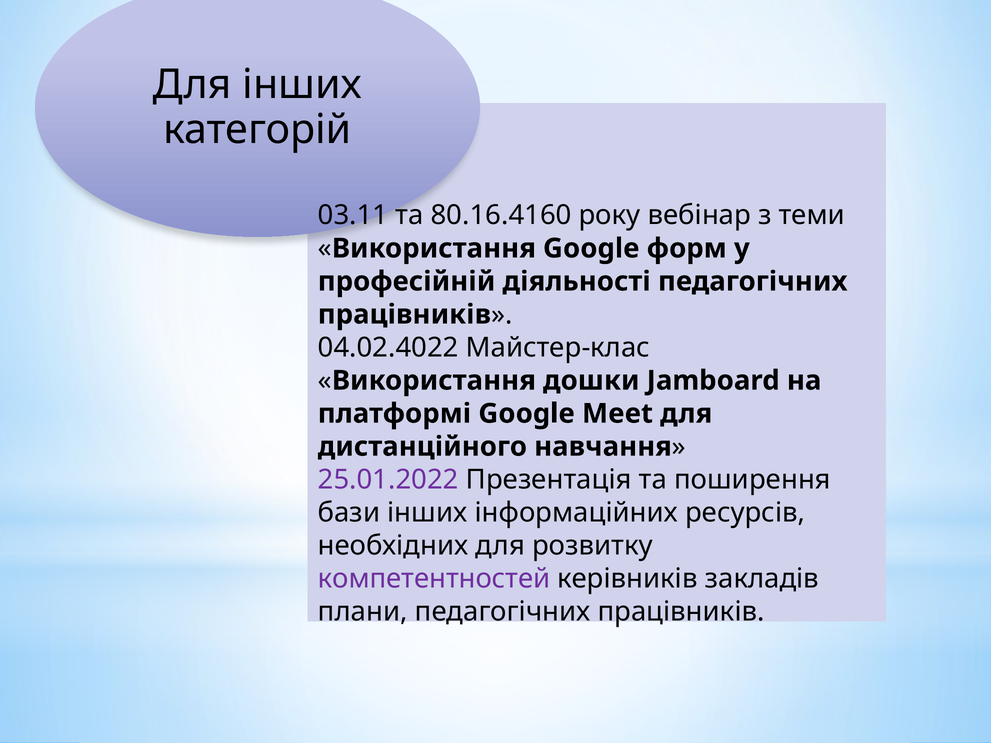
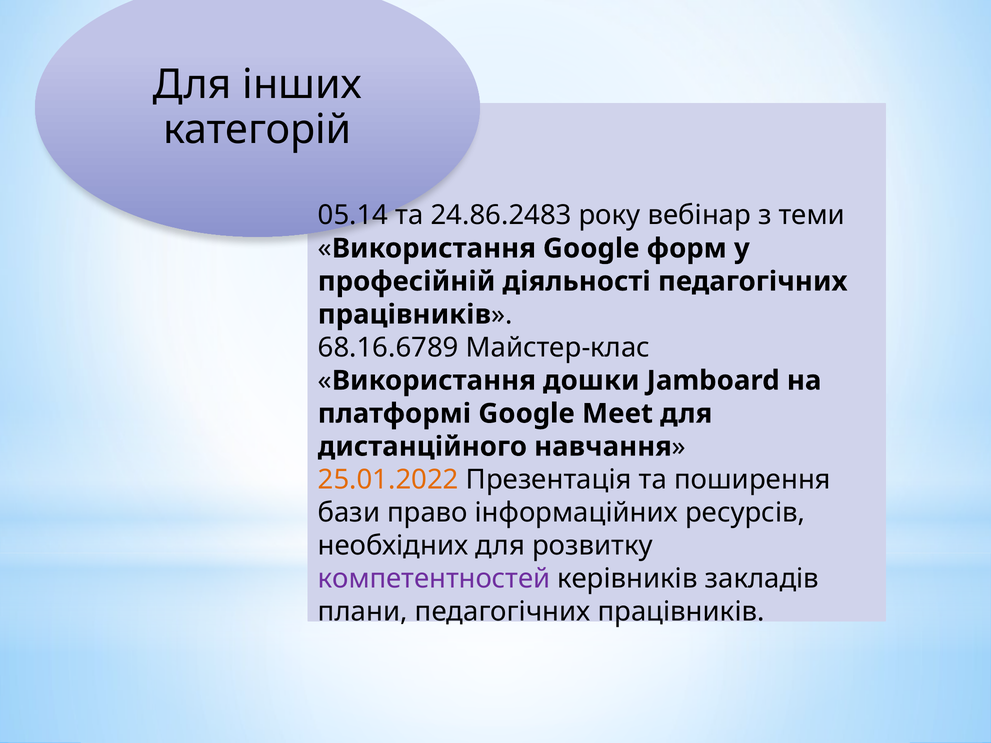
03.11: 03.11 -> 05.14
80.16.4160: 80.16.4160 -> 24.86.2483
04.02.4022: 04.02.4022 -> 68.16.6789
25.01.2022 colour: purple -> orange
бази інших: інших -> право
